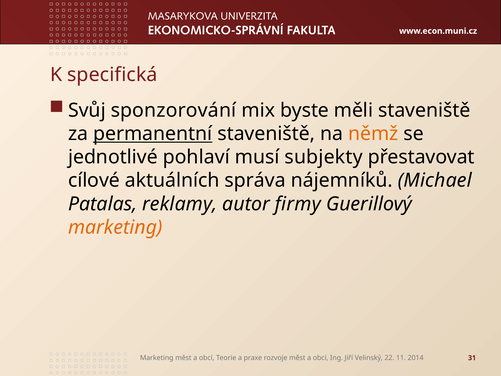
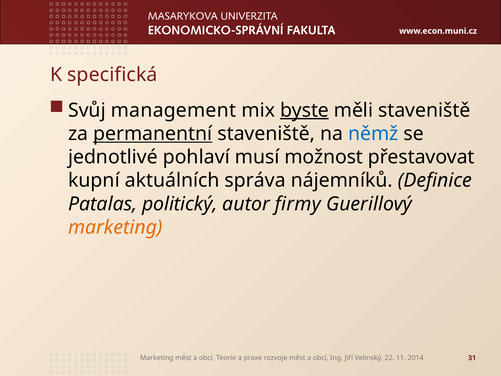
sponzorování: sponzorování -> management
byste underline: none -> present
němž colour: orange -> blue
subjekty: subjekty -> možnost
cílové: cílové -> kupní
Michael: Michael -> Definice
reklamy: reklamy -> politický
